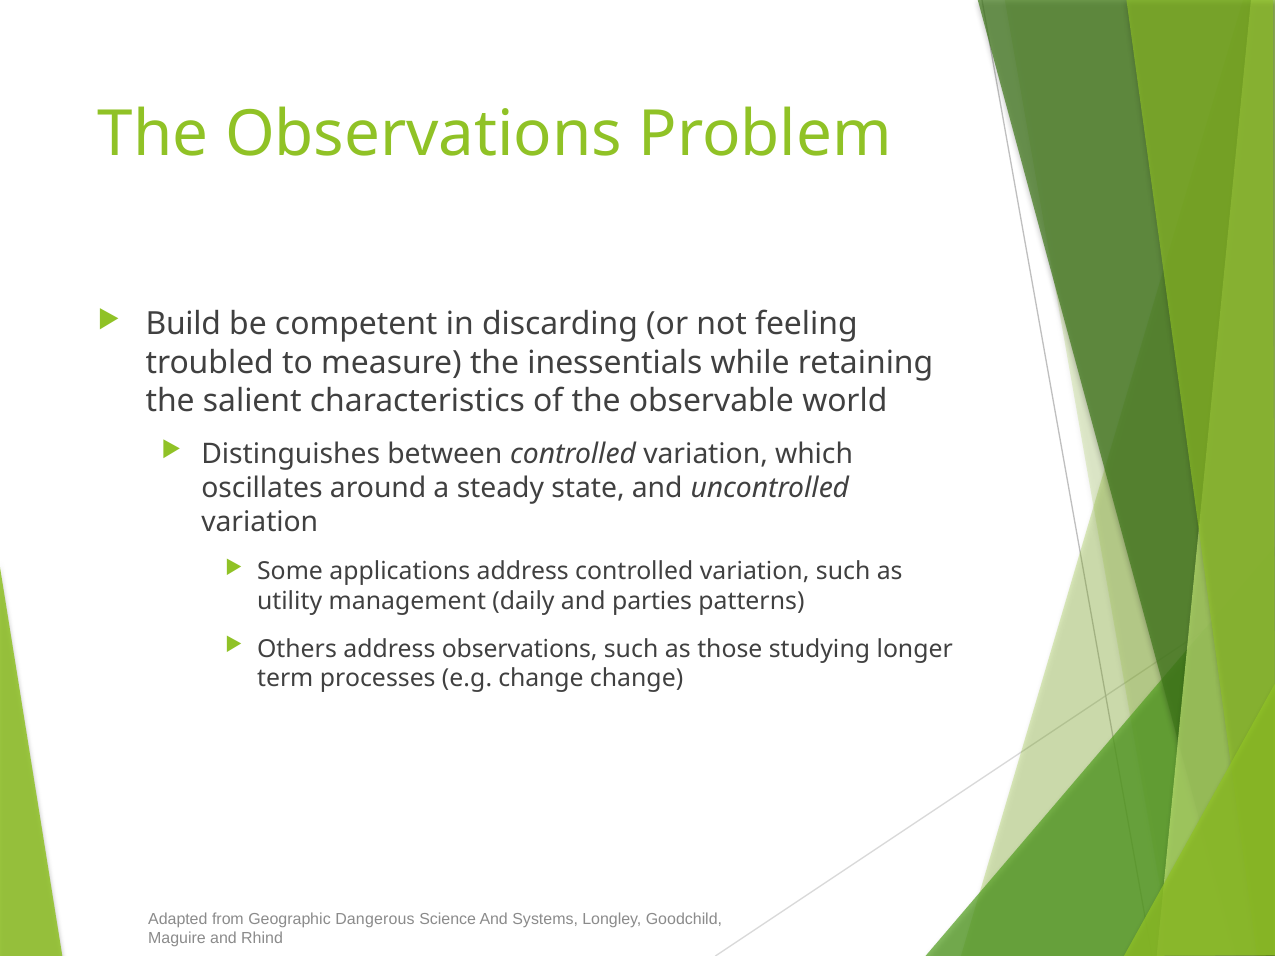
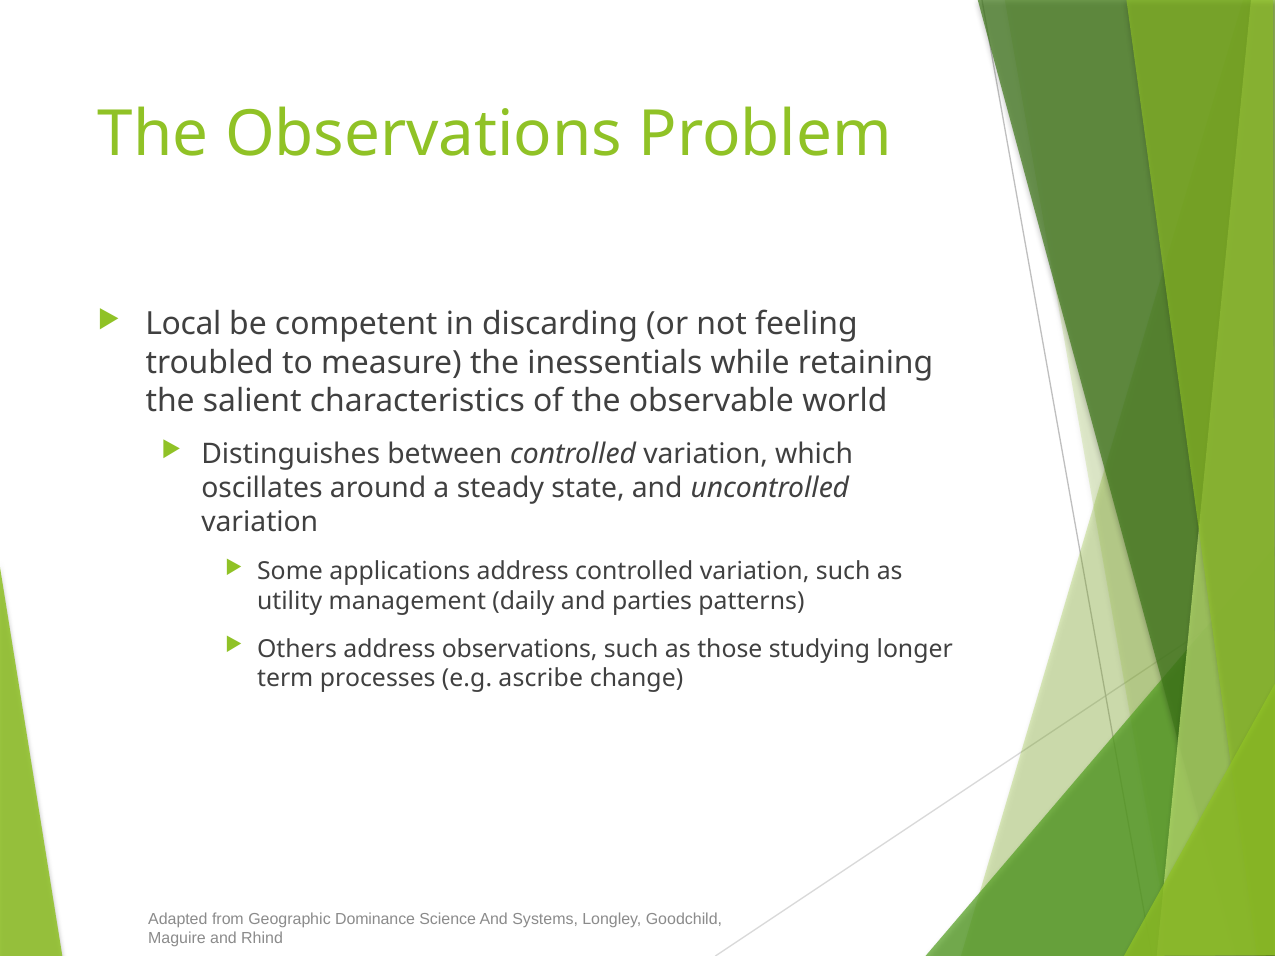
Build: Build -> Local
e.g change: change -> ascribe
Dangerous: Dangerous -> Dominance
